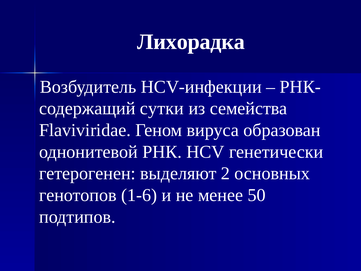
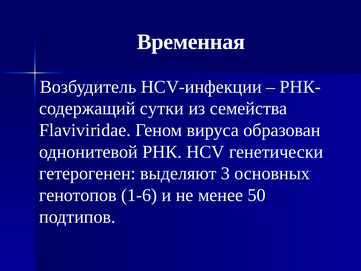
Лихорадка: Лихорадка -> Временная
2: 2 -> 3
